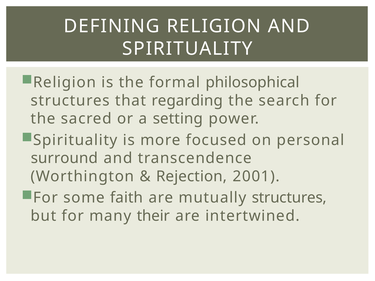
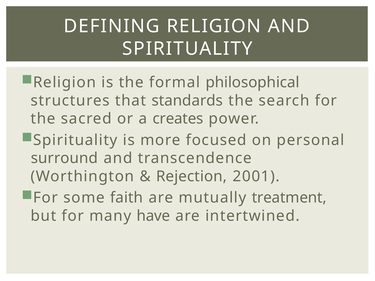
regarding: regarding -> standards
setting: setting -> creates
mutually structures: structures -> treatment
their: their -> have
